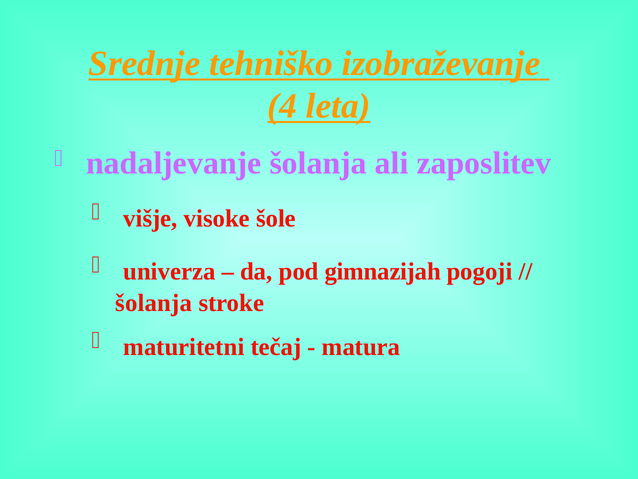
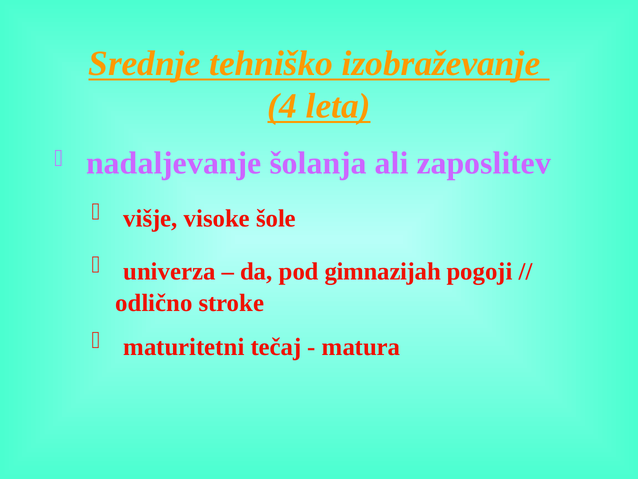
šolanja at (154, 303): šolanja -> odlično
